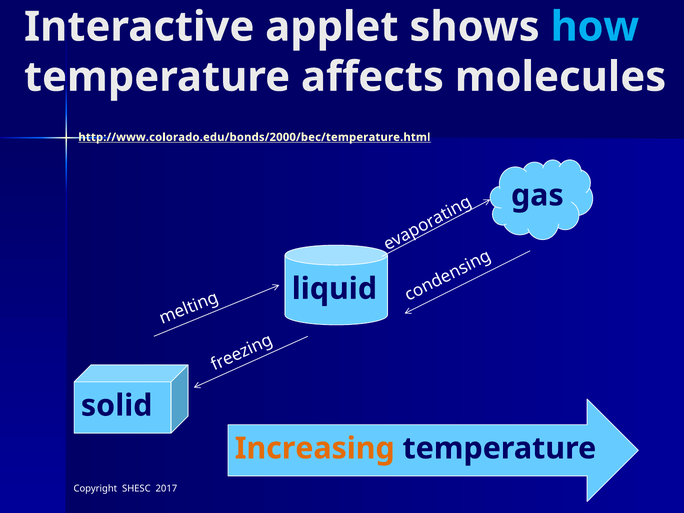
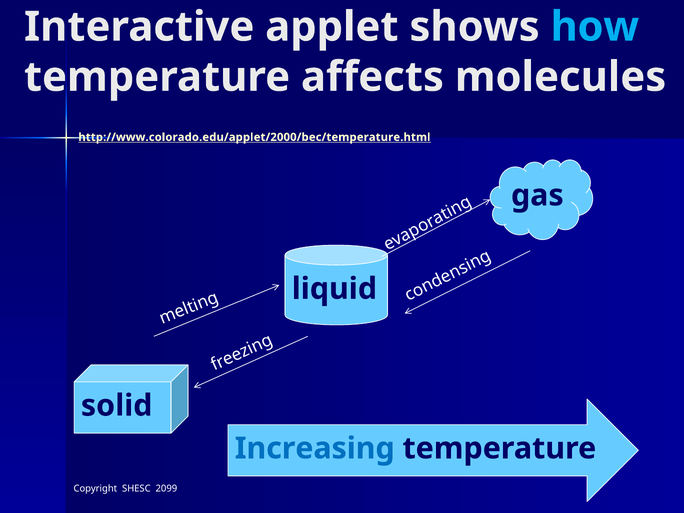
http://www.colorado.edu/bonds/2000/bec/temperature.html: http://www.colorado.edu/bonds/2000/bec/temperature.html -> http://www.colorado.edu/applet/2000/bec/temperature.html
Increasing colour: orange -> blue
2017: 2017 -> 2099
